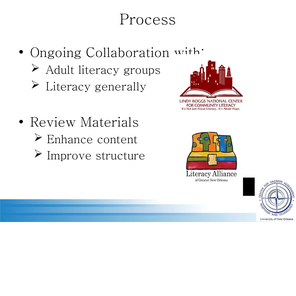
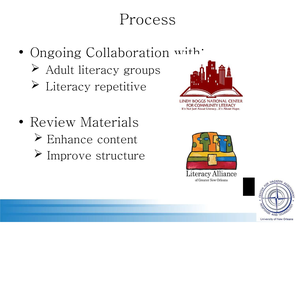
generally: generally -> repetitive
